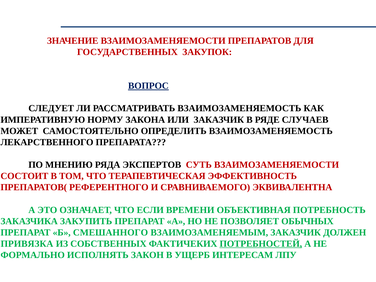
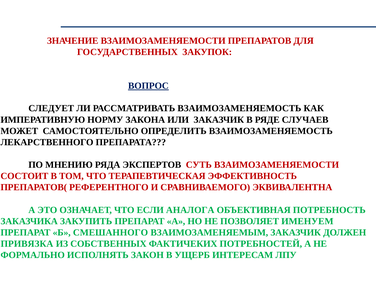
ВРЕМЕНИ: ВРЕМЕНИ -> АНАЛОГА
ОБЫЧНЫХ: ОБЫЧНЫХ -> ИМЕНУЕМ
ПОТРЕБНОСТЕЙ underline: present -> none
